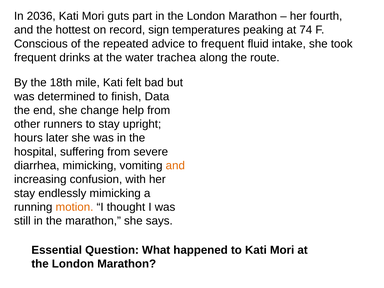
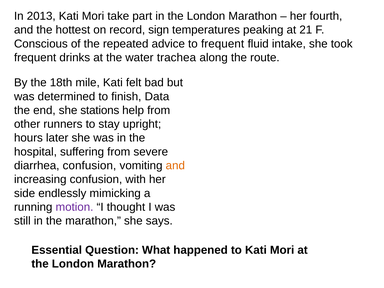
2036: 2036 -> 2013
guts: guts -> take
74: 74 -> 21
change: change -> stations
diarrhea mimicking: mimicking -> confusion
stay at (25, 193): stay -> side
motion colour: orange -> purple
